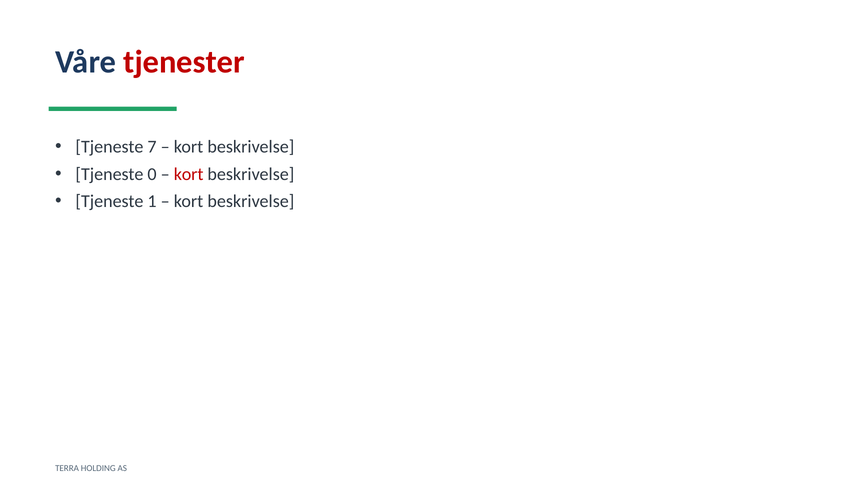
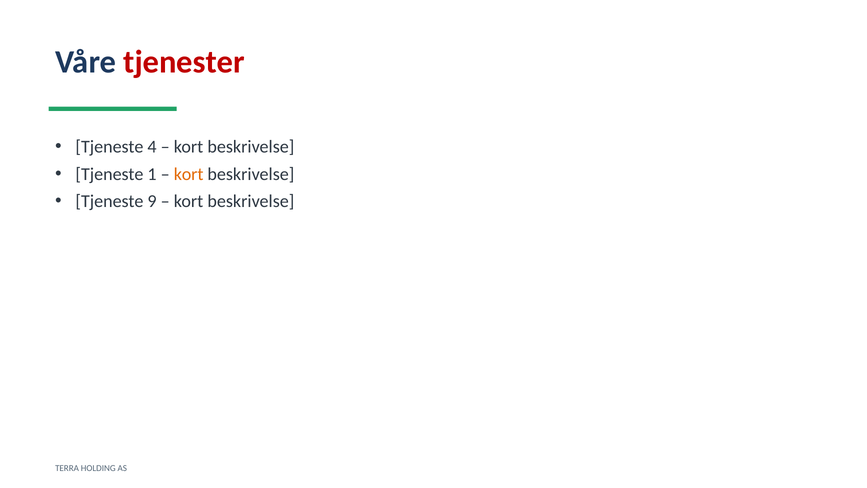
7: 7 -> 4
0: 0 -> 1
kort at (189, 174) colour: red -> orange
1: 1 -> 9
